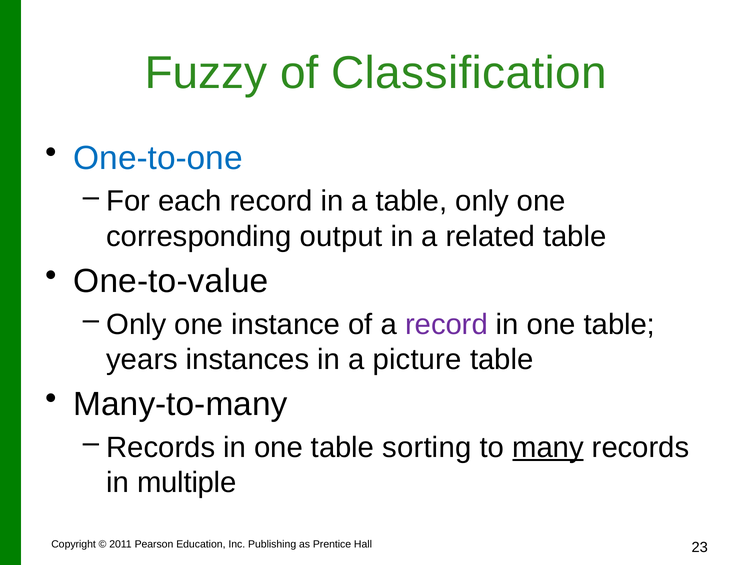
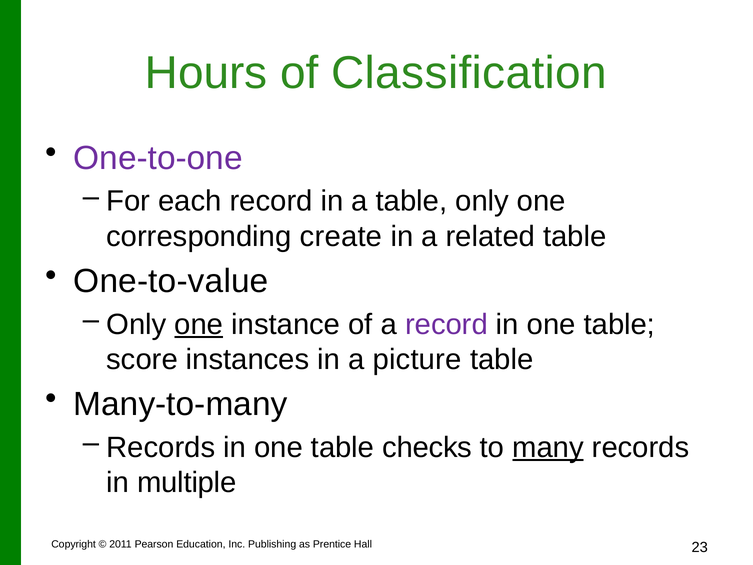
Fuzzy: Fuzzy -> Hours
One-to-one colour: blue -> purple
output: output -> create
one at (199, 324) underline: none -> present
years: years -> score
sorting: sorting -> checks
